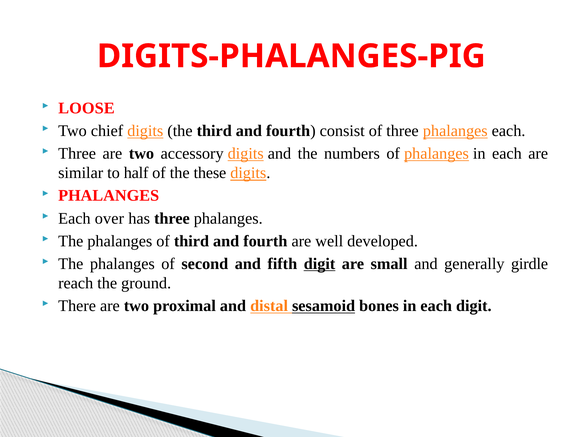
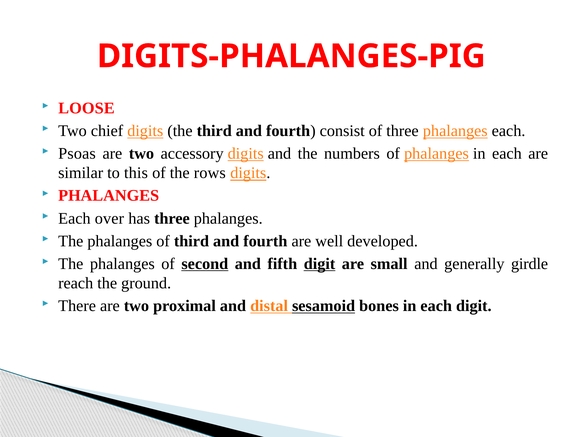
Three at (77, 154): Three -> Psoas
half: half -> this
these: these -> rows
second underline: none -> present
